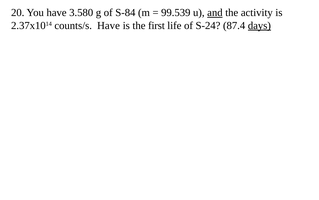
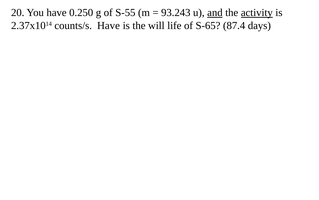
3.580: 3.580 -> 0.250
S-84: S-84 -> S-55
99.539: 99.539 -> 93.243
activity underline: none -> present
first: first -> will
S-24: S-24 -> S-65
days underline: present -> none
